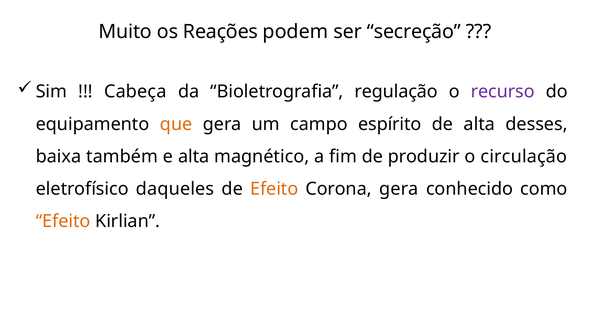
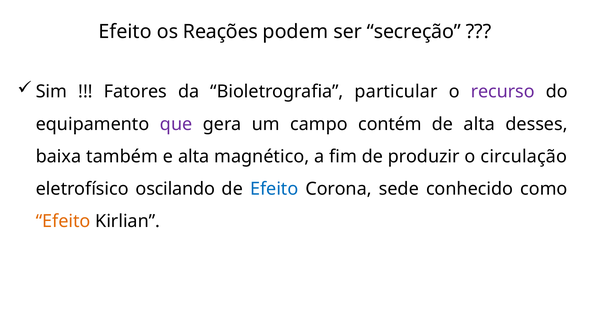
Muito at (125, 32): Muito -> Efeito
Cabeça: Cabeça -> Fatores
regulação: regulação -> particular
que colour: orange -> purple
espírito: espírito -> contém
daqueles: daqueles -> oscilando
Efeito at (274, 189) colour: orange -> blue
Corona gera: gera -> sede
